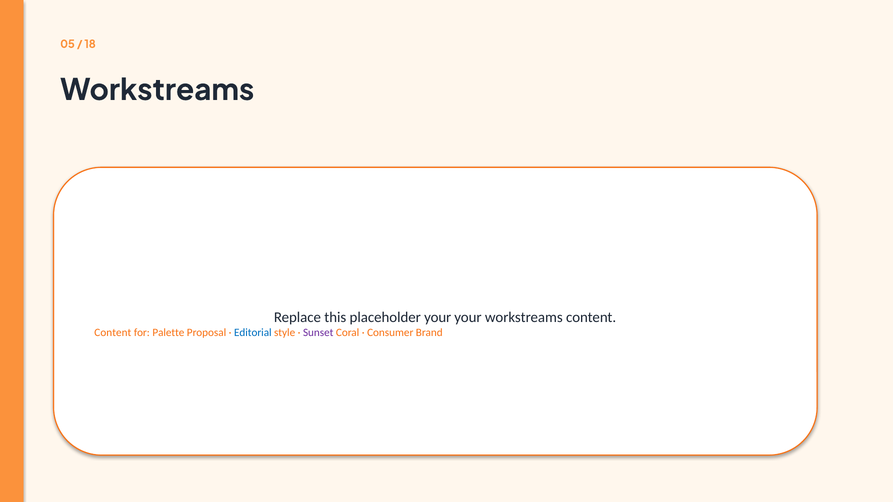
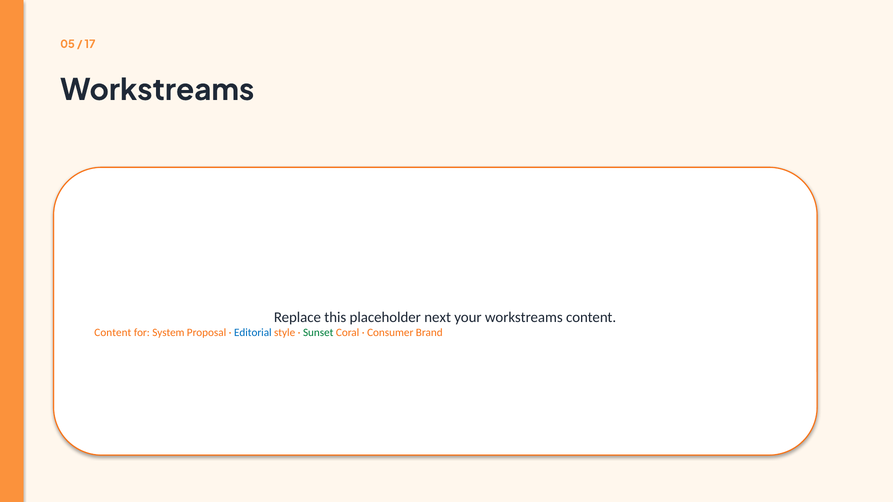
18: 18 -> 17
placeholder your: your -> next
Palette: Palette -> System
Sunset colour: purple -> green
